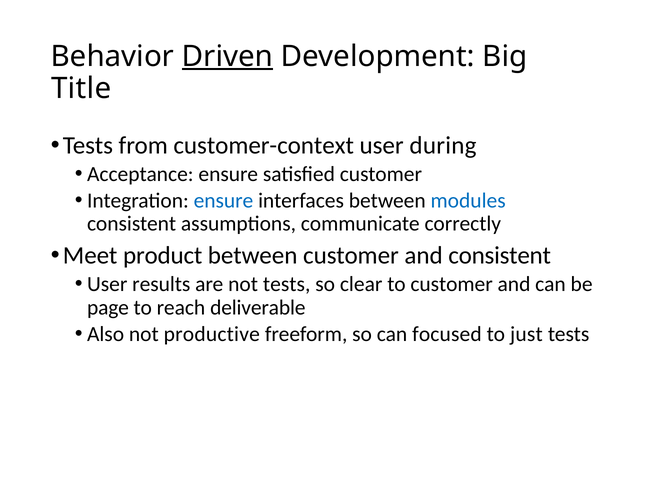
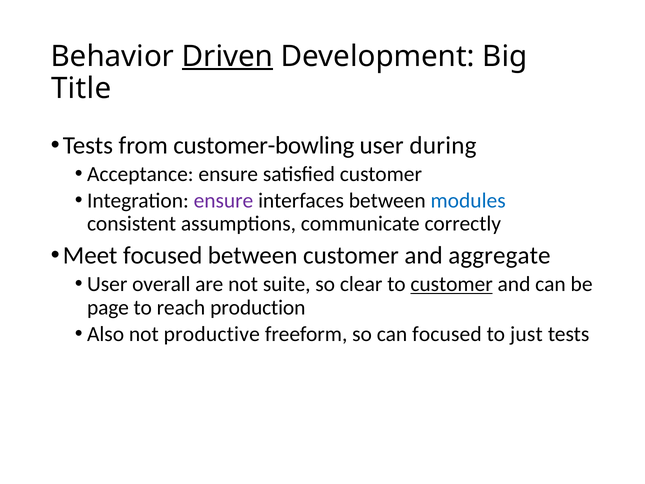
customer-context: customer-context -> customer-bowling
ensure at (223, 200) colour: blue -> purple
Meet product: product -> focused
and consistent: consistent -> aggregate
results: results -> overall
not tests: tests -> suite
customer at (452, 284) underline: none -> present
deliverable: deliverable -> production
